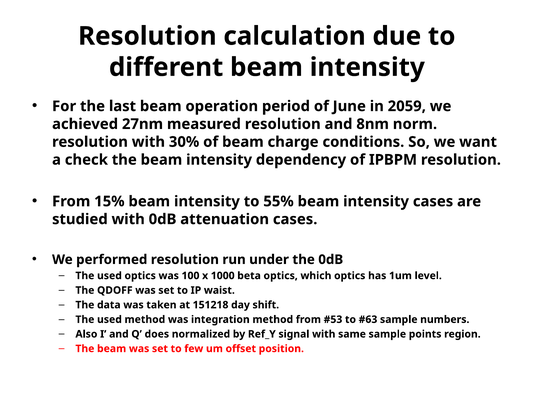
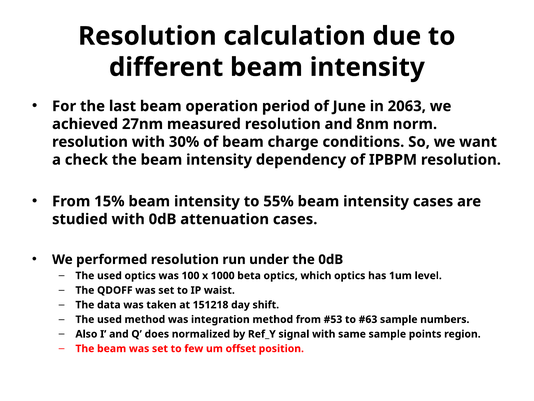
2059: 2059 -> 2063
